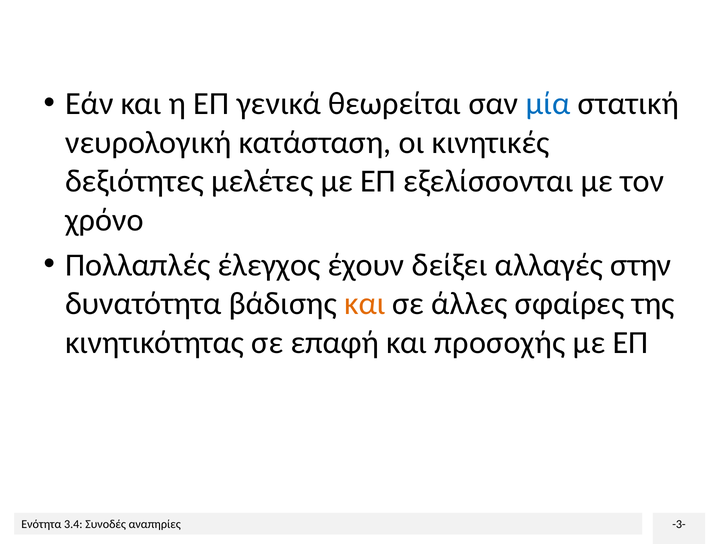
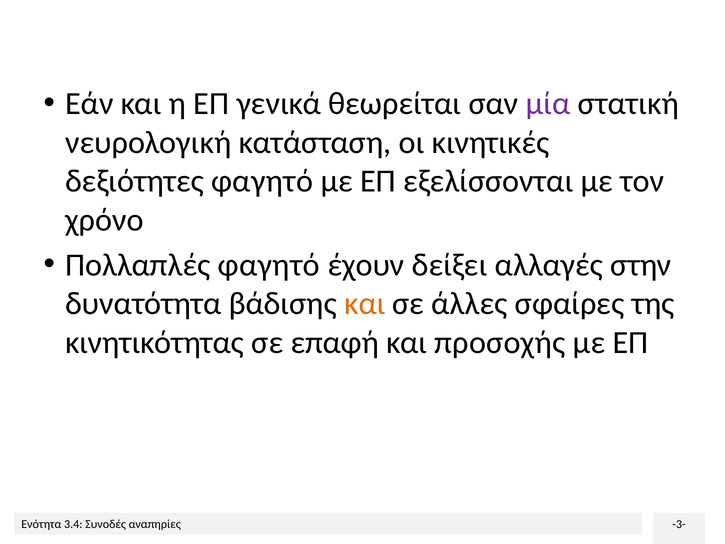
μία colour: blue -> purple
δεξιότητες μελέτες: μελέτες -> φαγητό
Πολλαπλές έλεγχος: έλεγχος -> φαγητό
